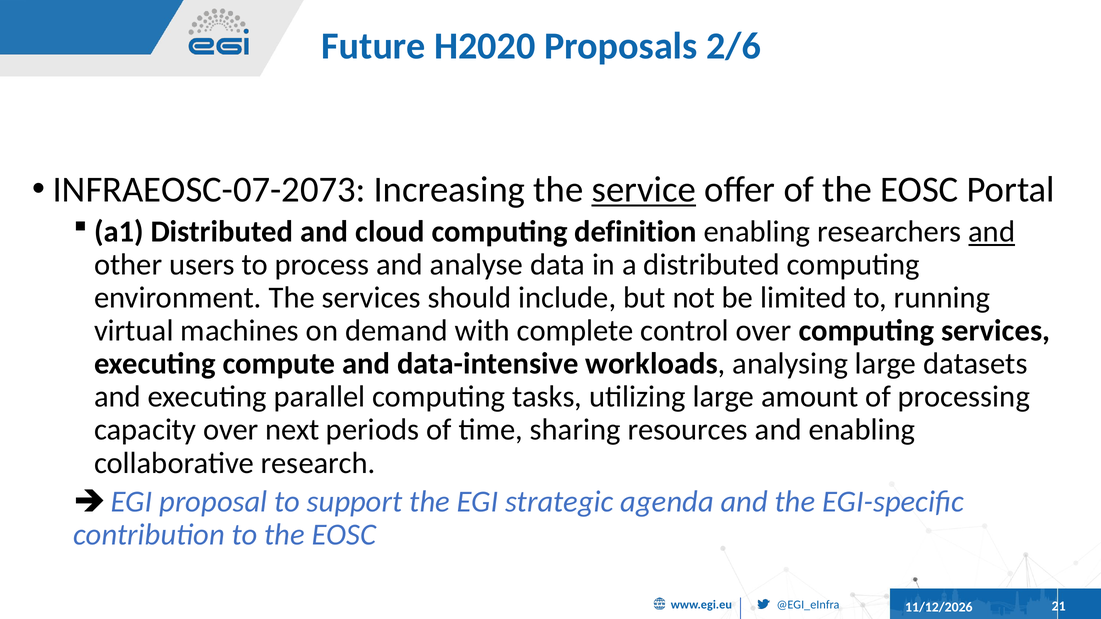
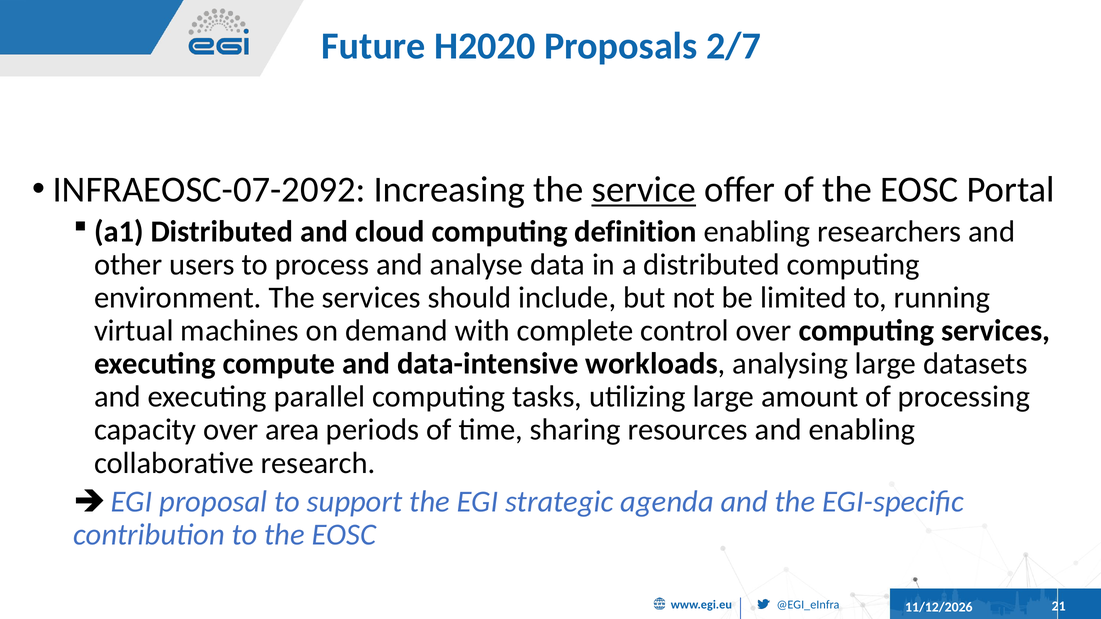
2/6: 2/6 -> 2/7
INFRAEOSC-07-2073: INFRAEOSC-07-2073 -> INFRAEOSC-07-2092
and at (992, 232) underline: present -> none
next: next -> area
